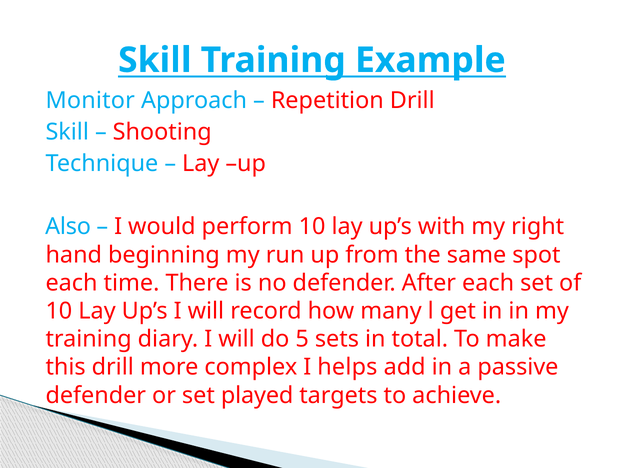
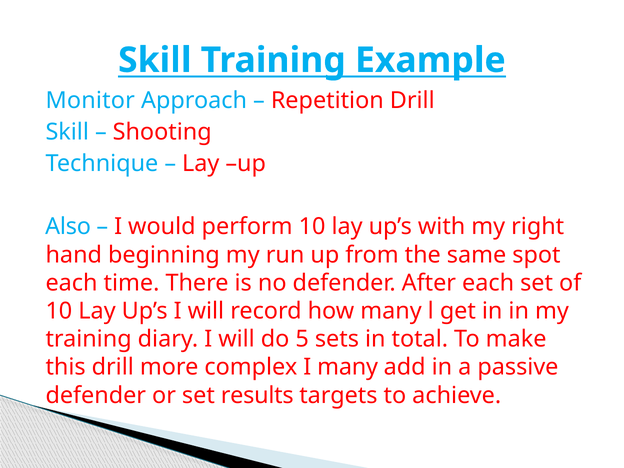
I helps: helps -> many
played: played -> results
